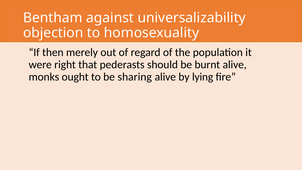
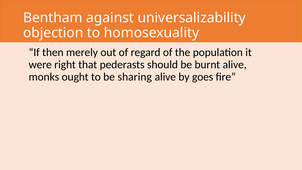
lying: lying -> goes
